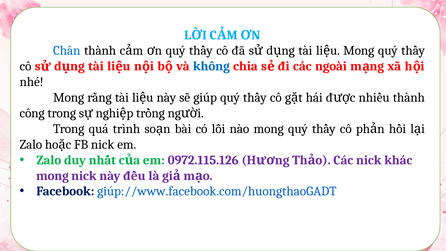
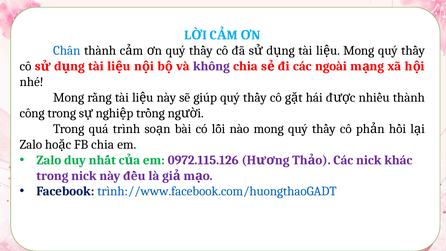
không colour: blue -> purple
FB nick: nick -> chia
mong at (52, 176): mong -> trong
giúp://www.facebook.com/huongthaoGADT: giúp://www.facebook.com/huongthaoGADT -> trình://www.facebook.com/huongthaoGADT
